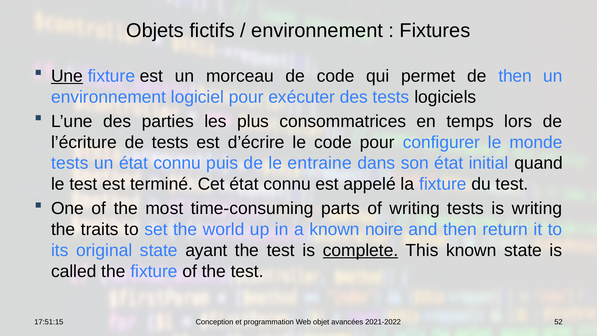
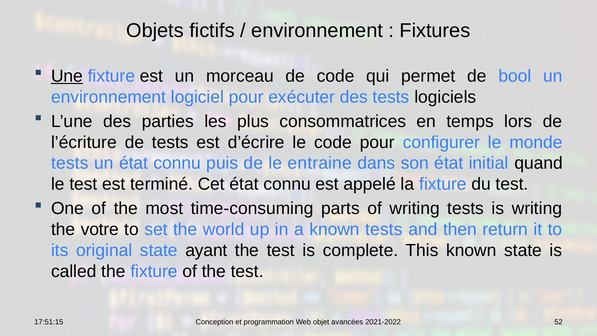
de then: then -> bool
traits: traits -> votre
known noire: noire -> tests
complete underline: present -> none
